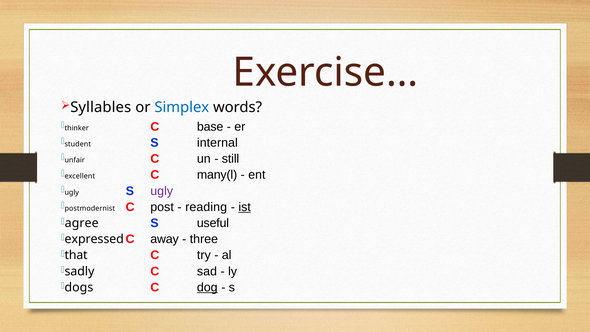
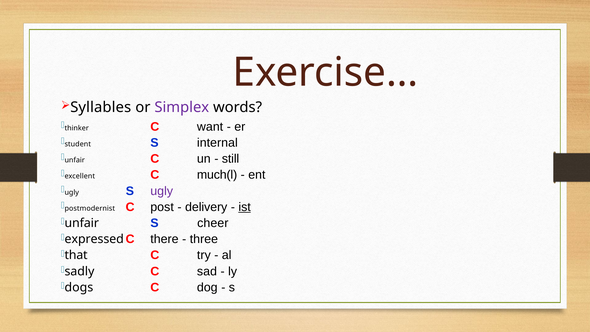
Simplex colour: blue -> purple
base: base -> want
many(l: many(l -> much(l
reading: reading -> delivery
agree at (82, 223): agree -> unfair
useful: useful -> cheer
away: away -> there
dog underline: present -> none
